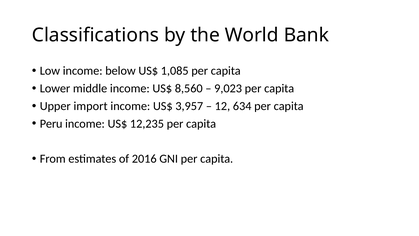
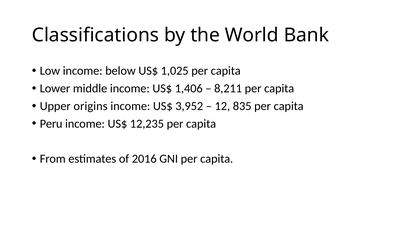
1,085: 1,085 -> 1,025
8,560: 8,560 -> 1,406
9,023: 9,023 -> 8,211
import: import -> origins
3,957: 3,957 -> 3,952
634: 634 -> 835
